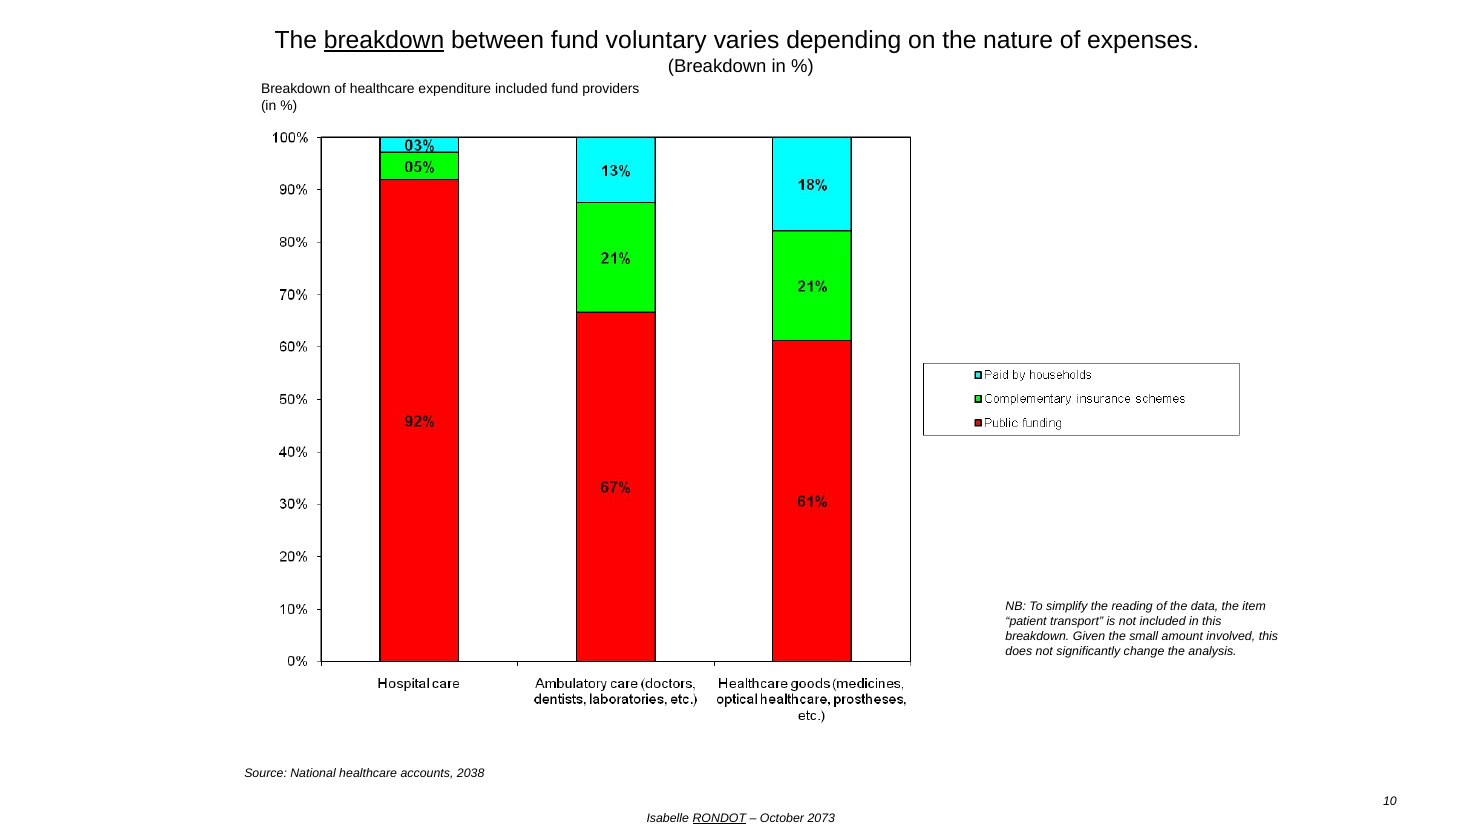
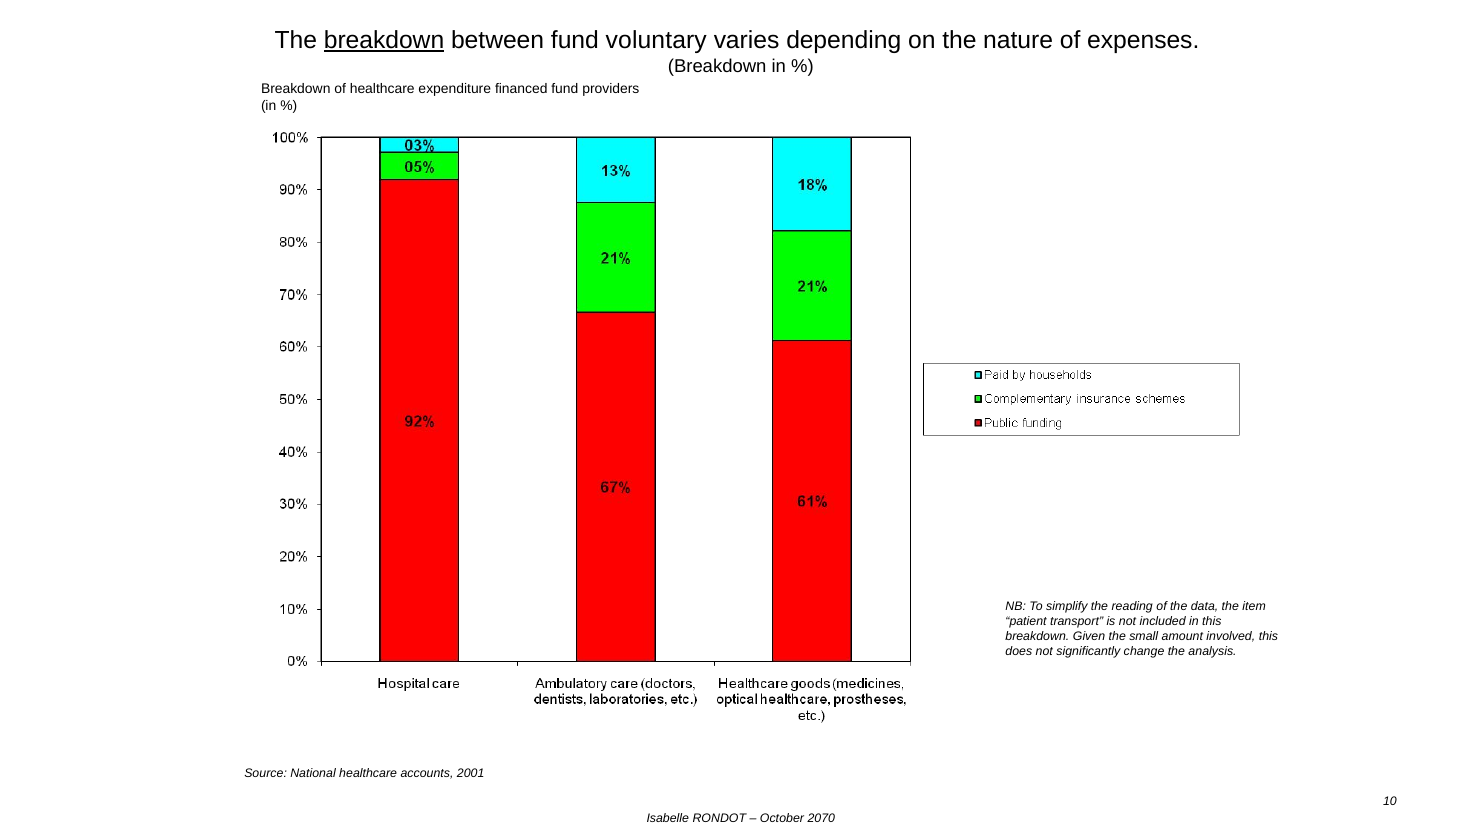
expenditure included: included -> financed
2038: 2038 -> 2001
RONDOT underline: present -> none
2073: 2073 -> 2070
